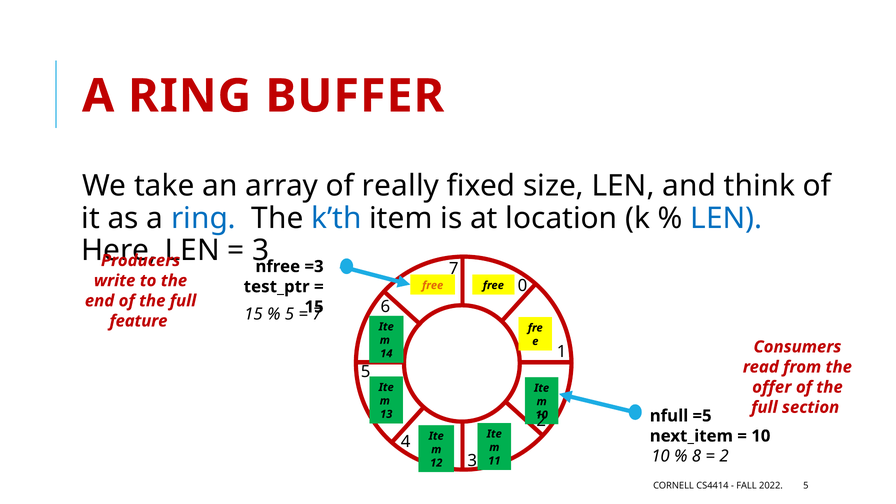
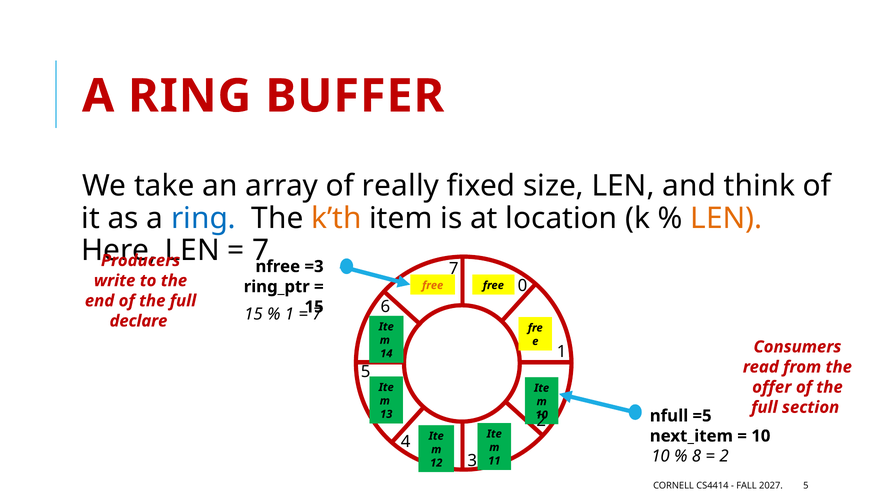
k’th colour: blue -> orange
LEN at (726, 218) colour: blue -> orange
3 at (261, 250): 3 -> 7
test_ptr: test_ptr -> ring_ptr
5 at (289, 314): 5 -> 1
feature: feature -> declare
2022: 2022 -> 2027
